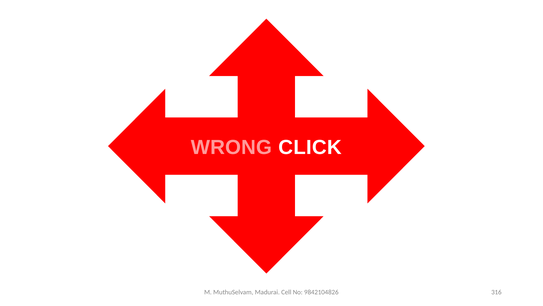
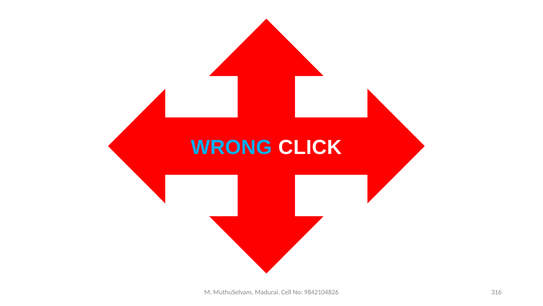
WRONG colour: pink -> light blue
